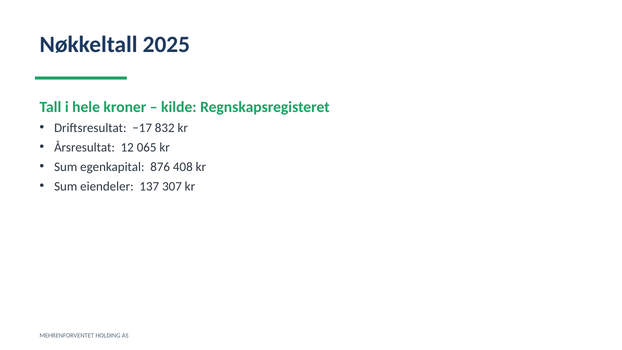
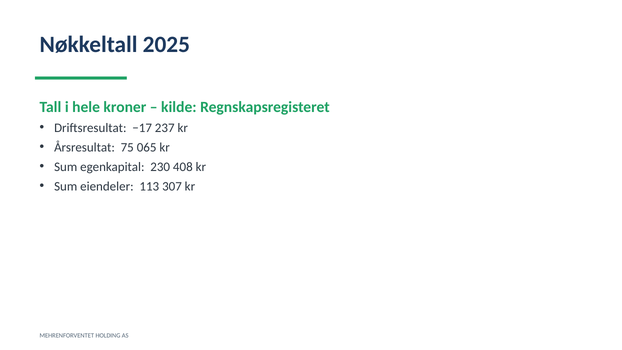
832: 832 -> 237
12: 12 -> 75
876: 876 -> 230
137: 137 -> 113
